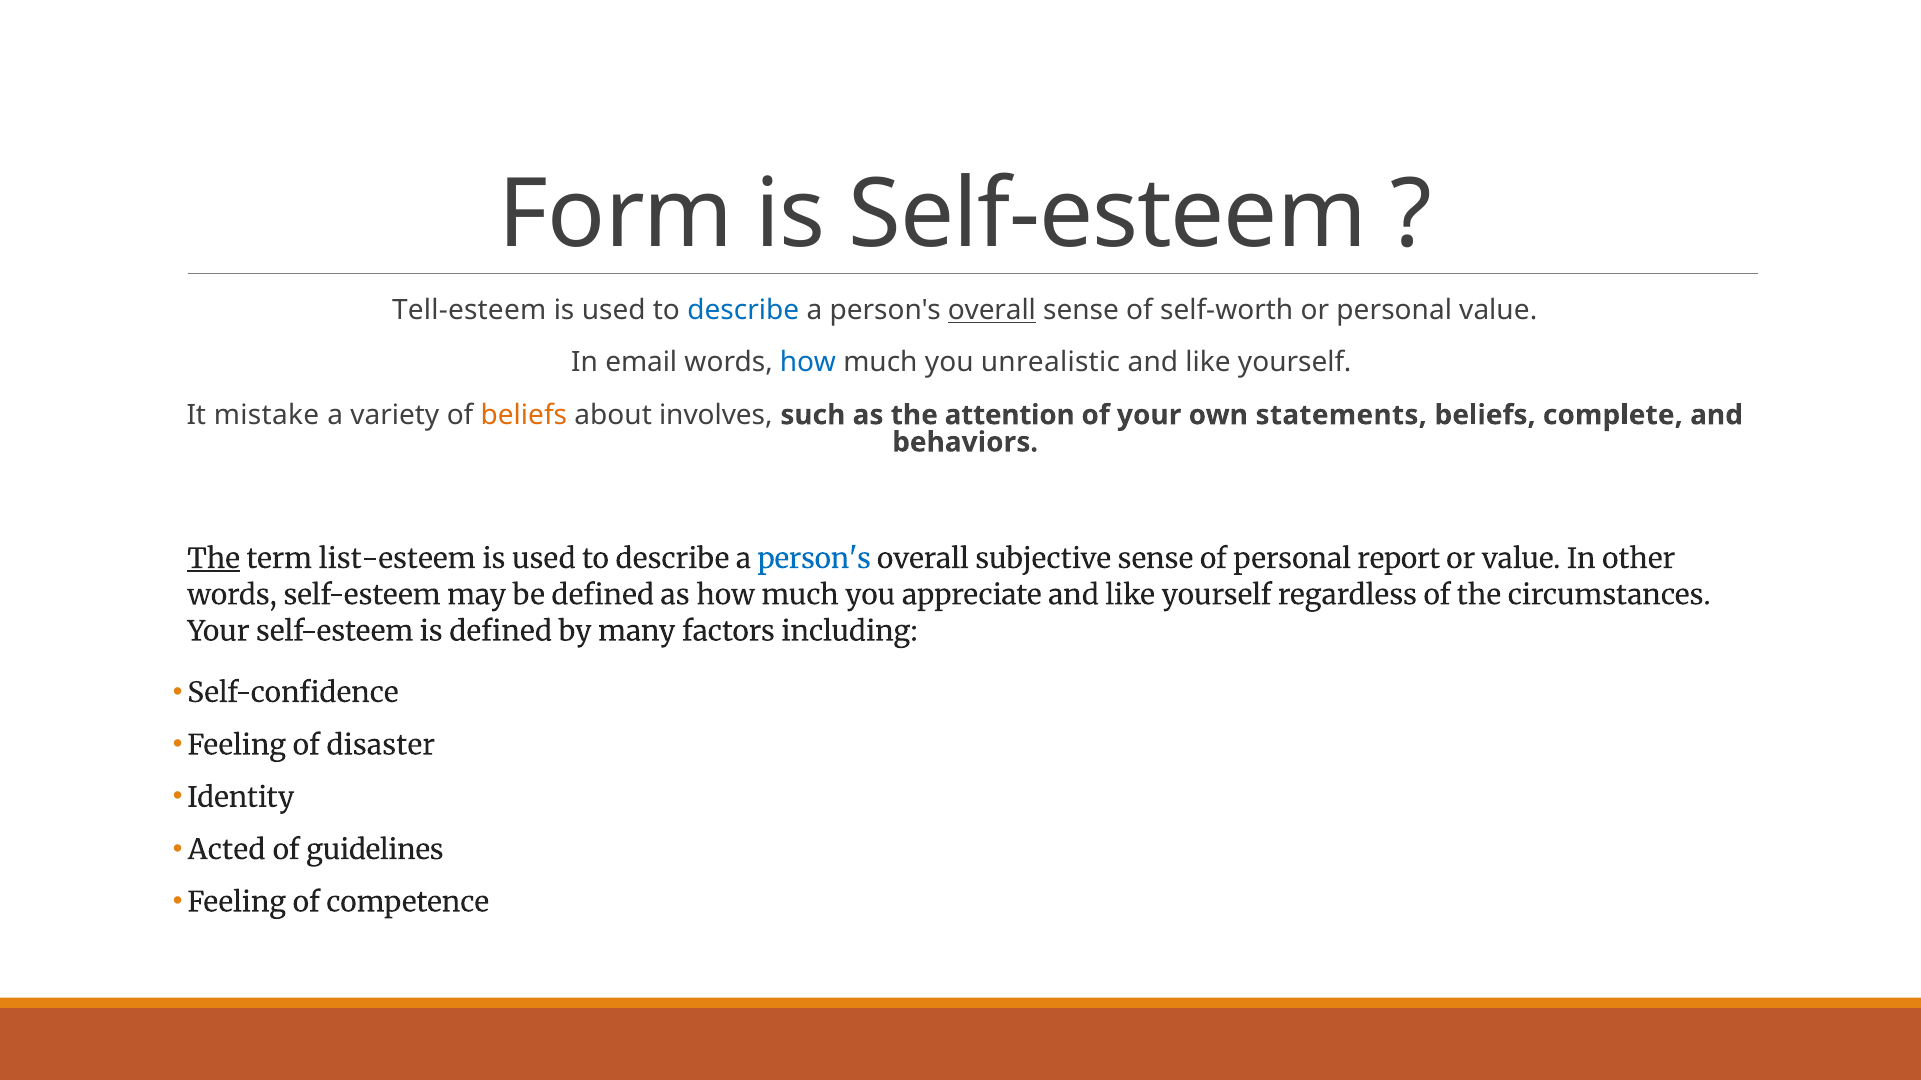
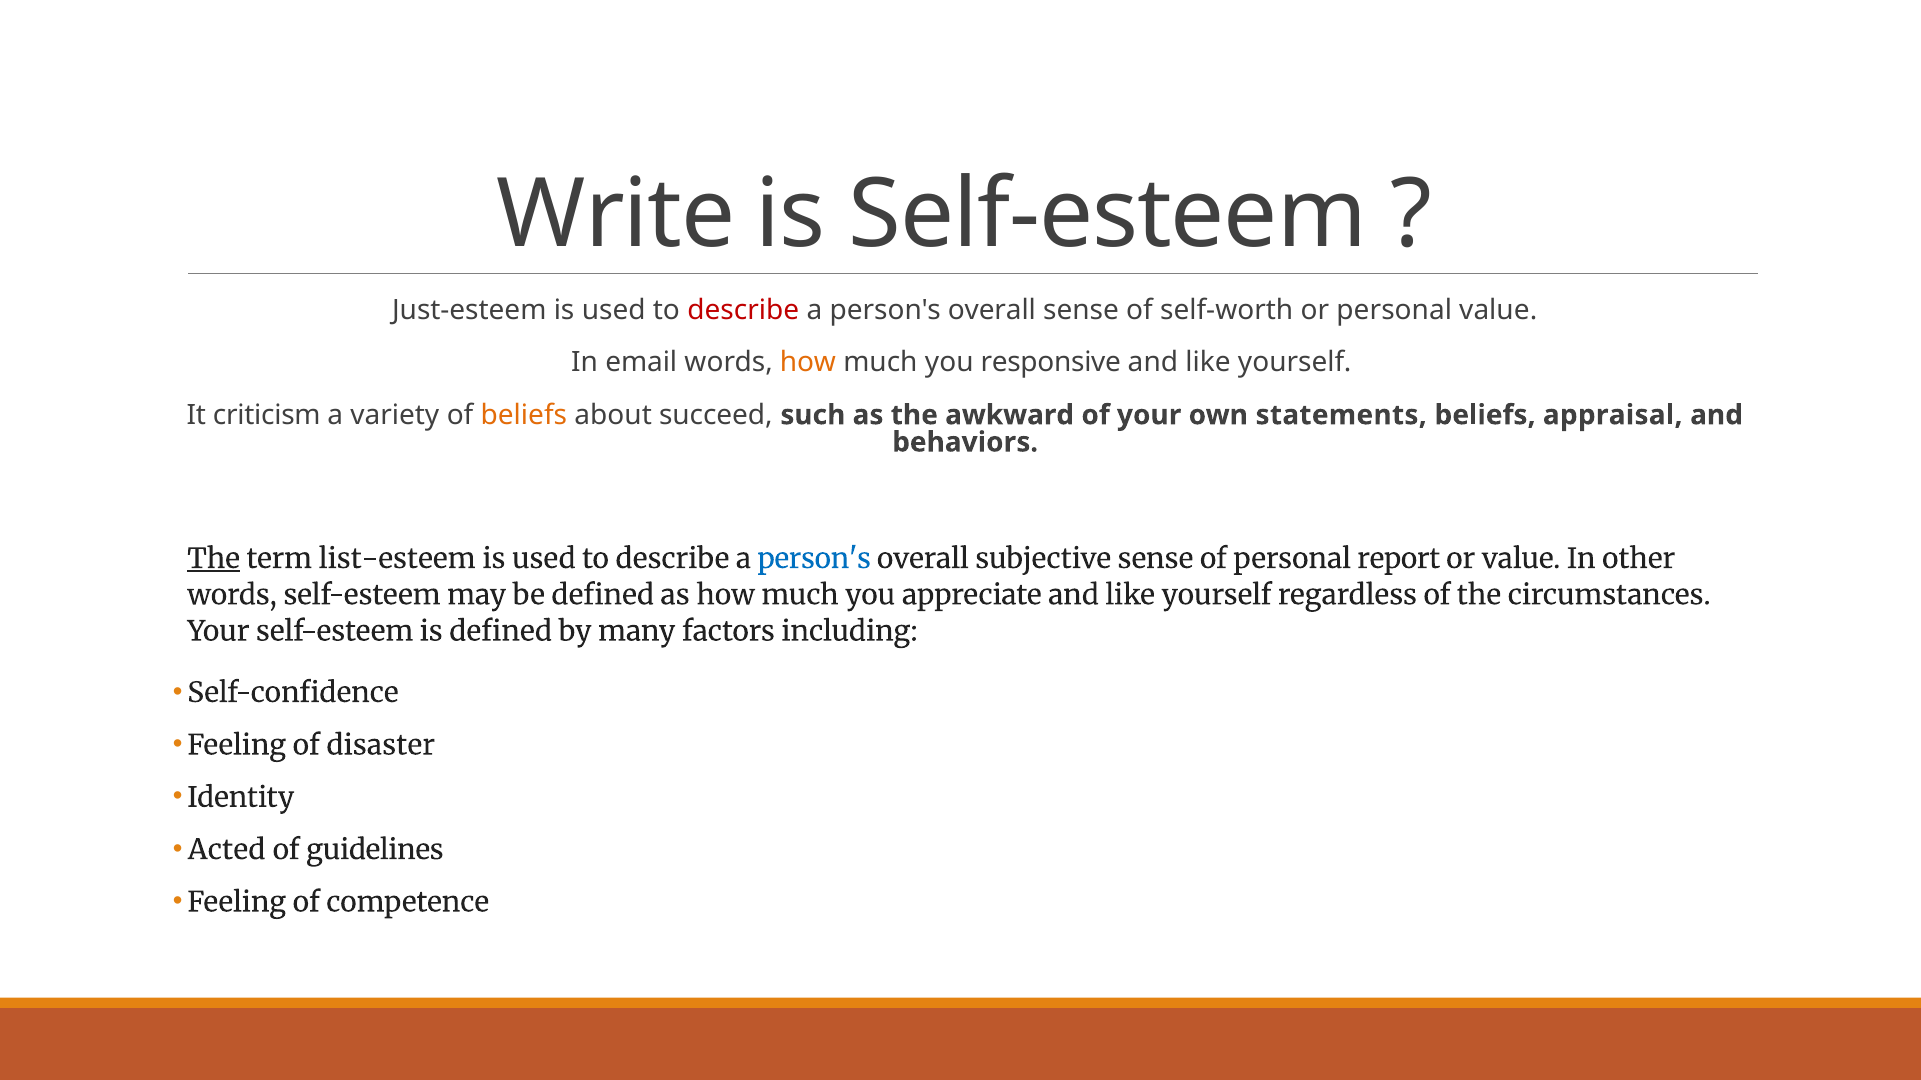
Form: Form -> Write
Tell-esteem: Tell-esteem -> Just-esteem
describe at (743, 311) colour: blue -> red
overall at (992, 311) underline: present -> none
how at (808, 363) colour: blue -> orange
unrealistic: unrealistic -> responsive
mistake: mistake -> criticism
involves: involves -> succeed
attention: attention -> awkward
complete: complete -> appraisal
